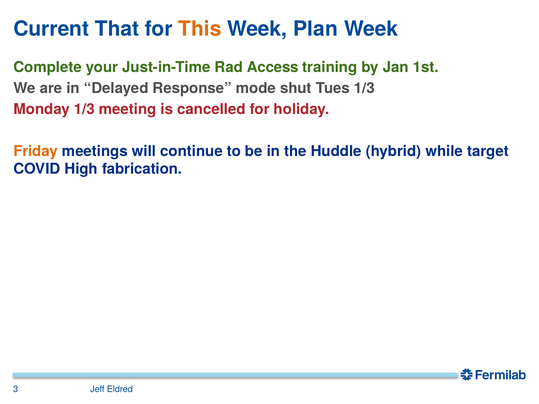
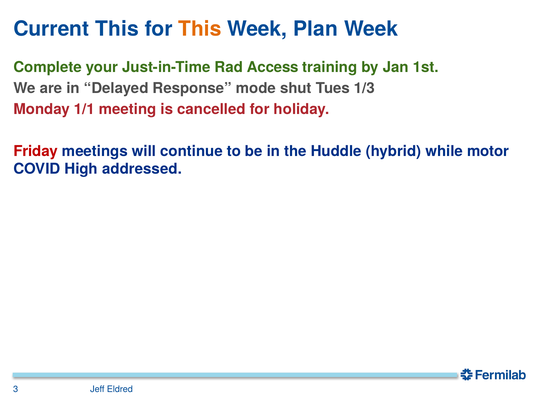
Current That: That -> This
Monday 1/3: 1/3 -> 1/1
Friday colour: orange -> red
target: target -> motor
fabrication: fabrication -> addressed
